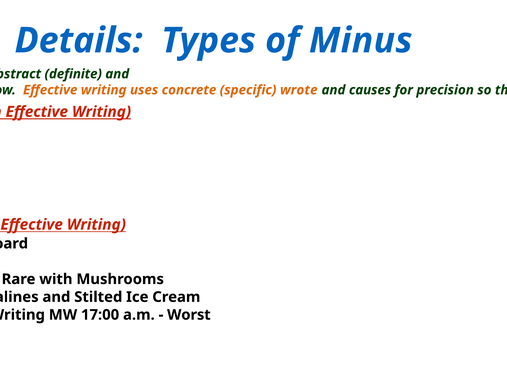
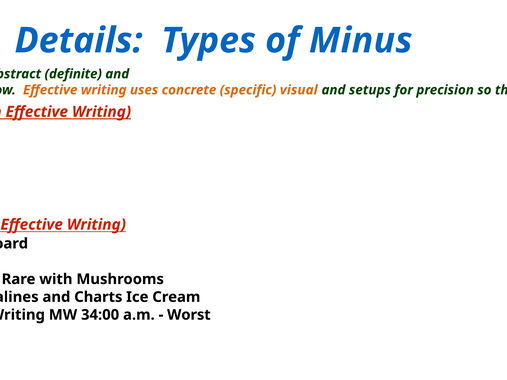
wrote: wrote -> visual
causes: causes -> setups
Stilted: Stilted -> Charts
17:00: 17:00 -> 34:00
